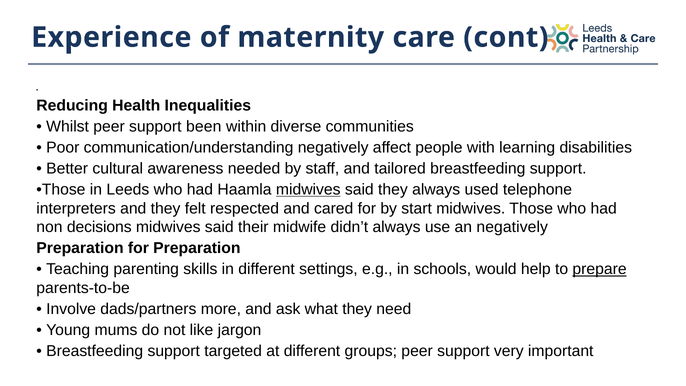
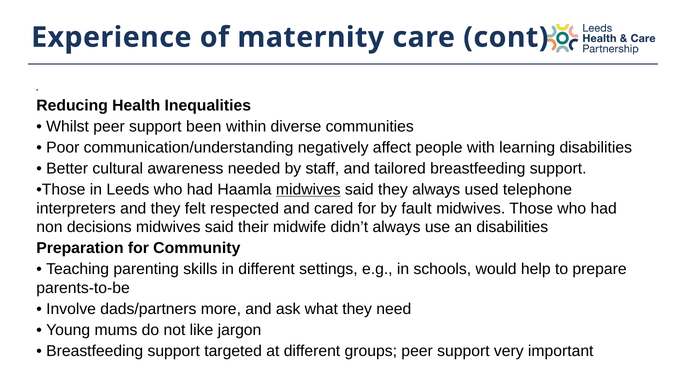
start: start -> fault
an negatively: negatively -> disabilities
for Preparation: Preparation -> Community
prepare underline: present -> none
